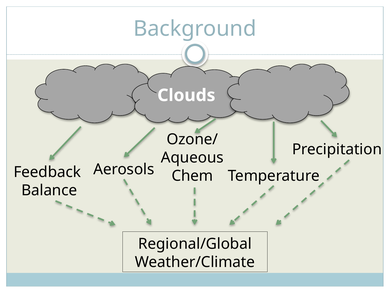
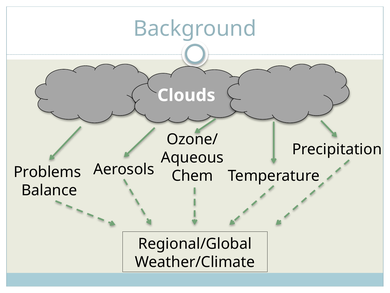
Feedback: Feedback -> Problems
